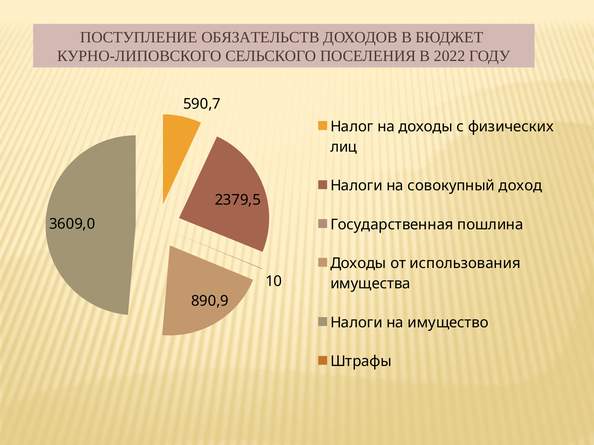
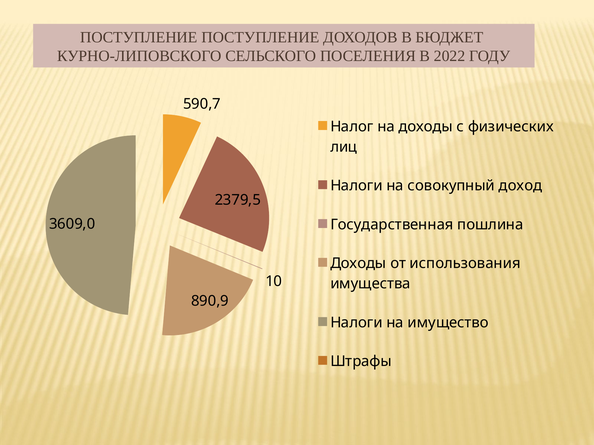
ПОСТУПЛЕНИЕ ОБЯЗАТЕЛЬСТВ: ОБЯЗАТЕЛЬСТВ -> ПОСТУПЛЕНИЕ
